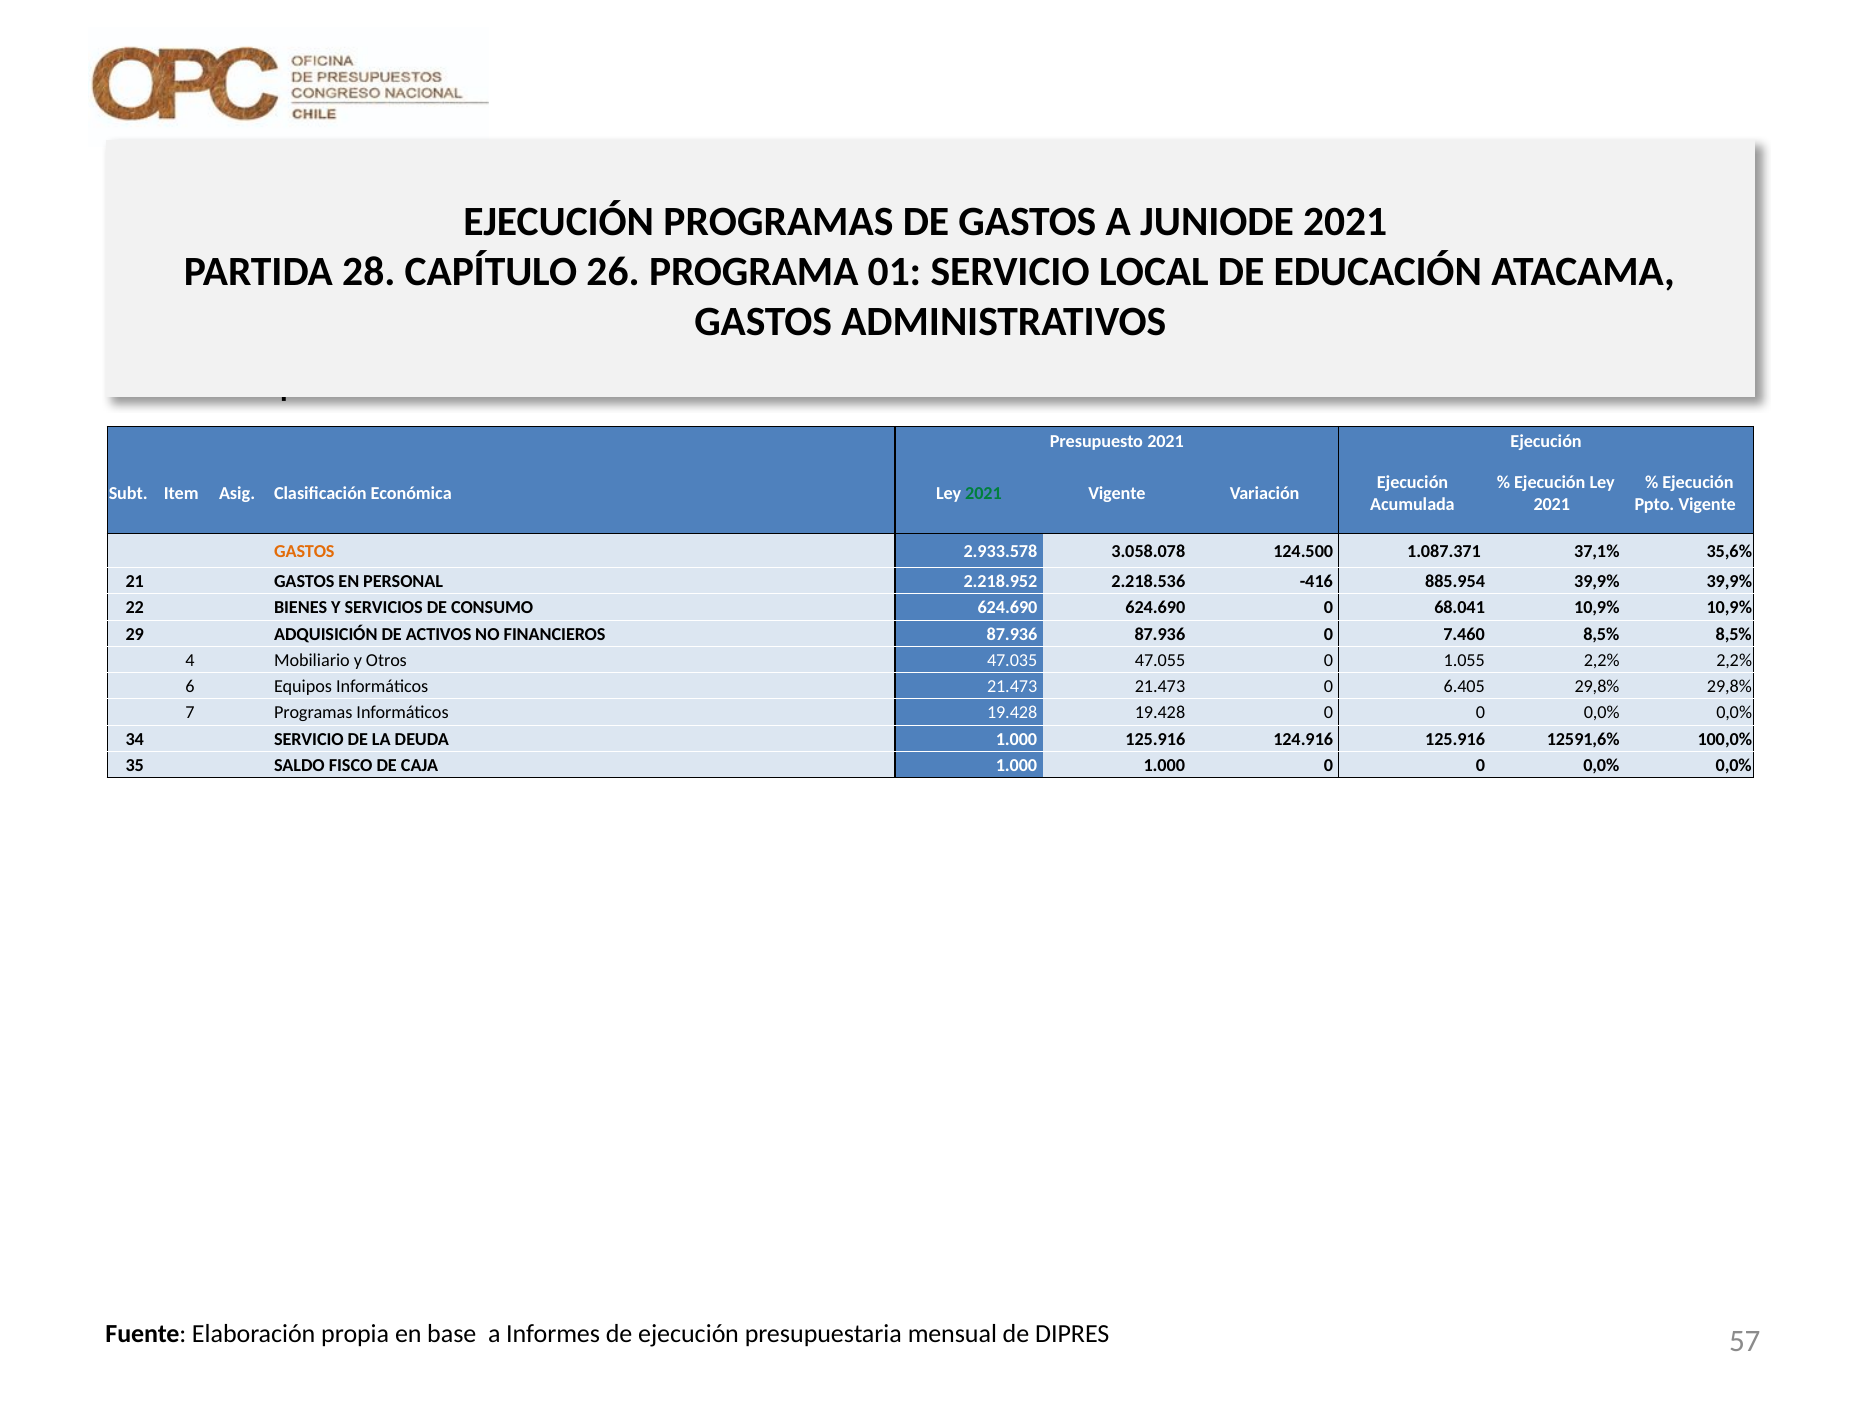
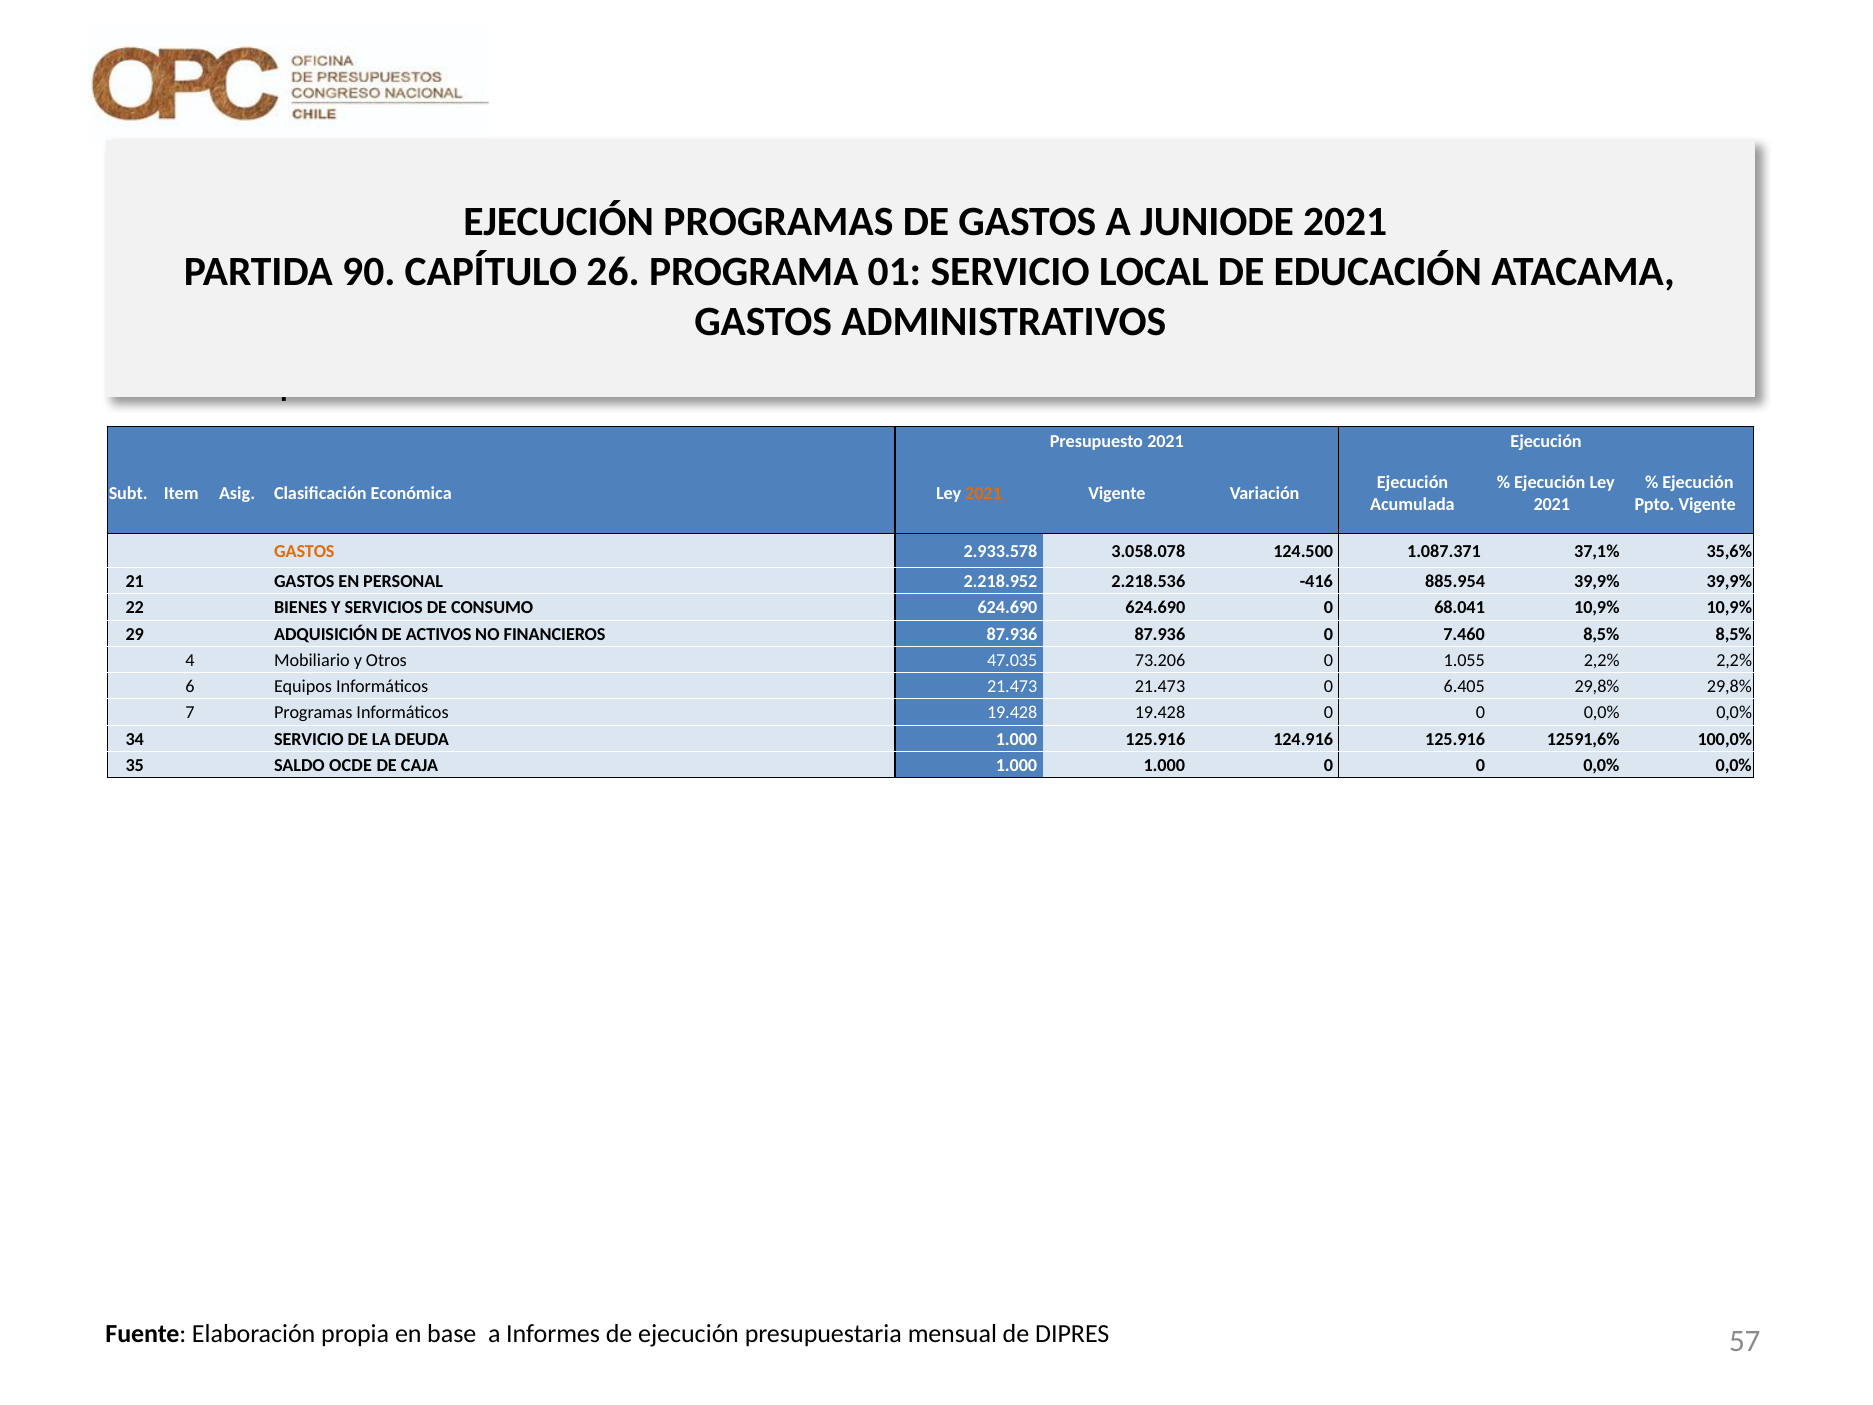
28: 28 -> 90
2021 at (983, 494) colour: green -> orange
47.055: 47.055 -> 73.206
FISCO: FISCO -> OCDE
